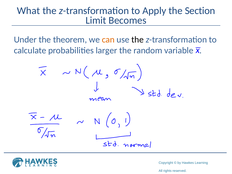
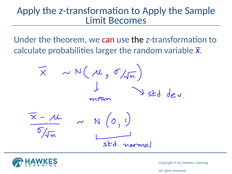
What at (28, 11): What -> Apply
Section: Section -> Sample
can colour: orange -> red
